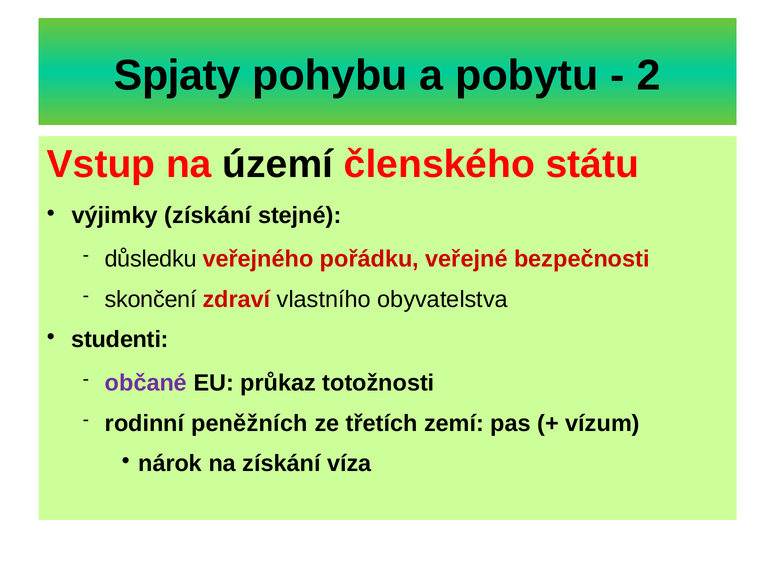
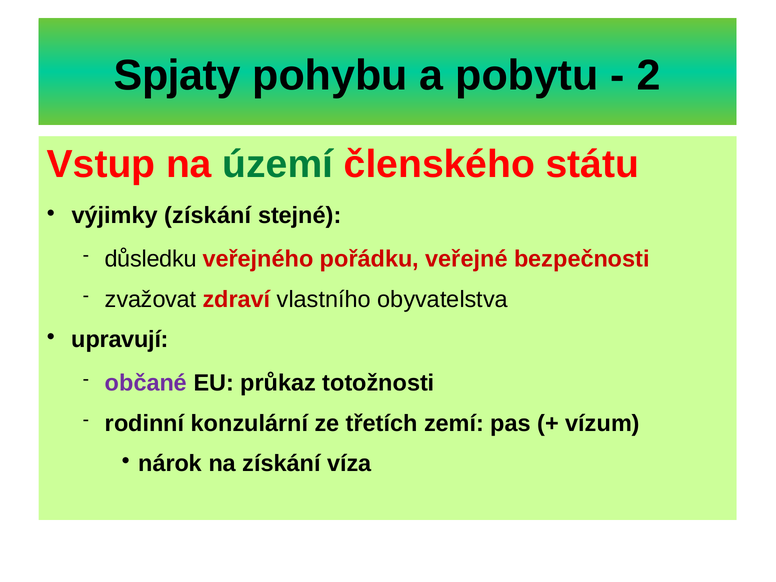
území colour: black -> green
skončení: skončení -> zvažovat
studenti: studenti -> upravují
peněžních: peněžních -> konzulární
